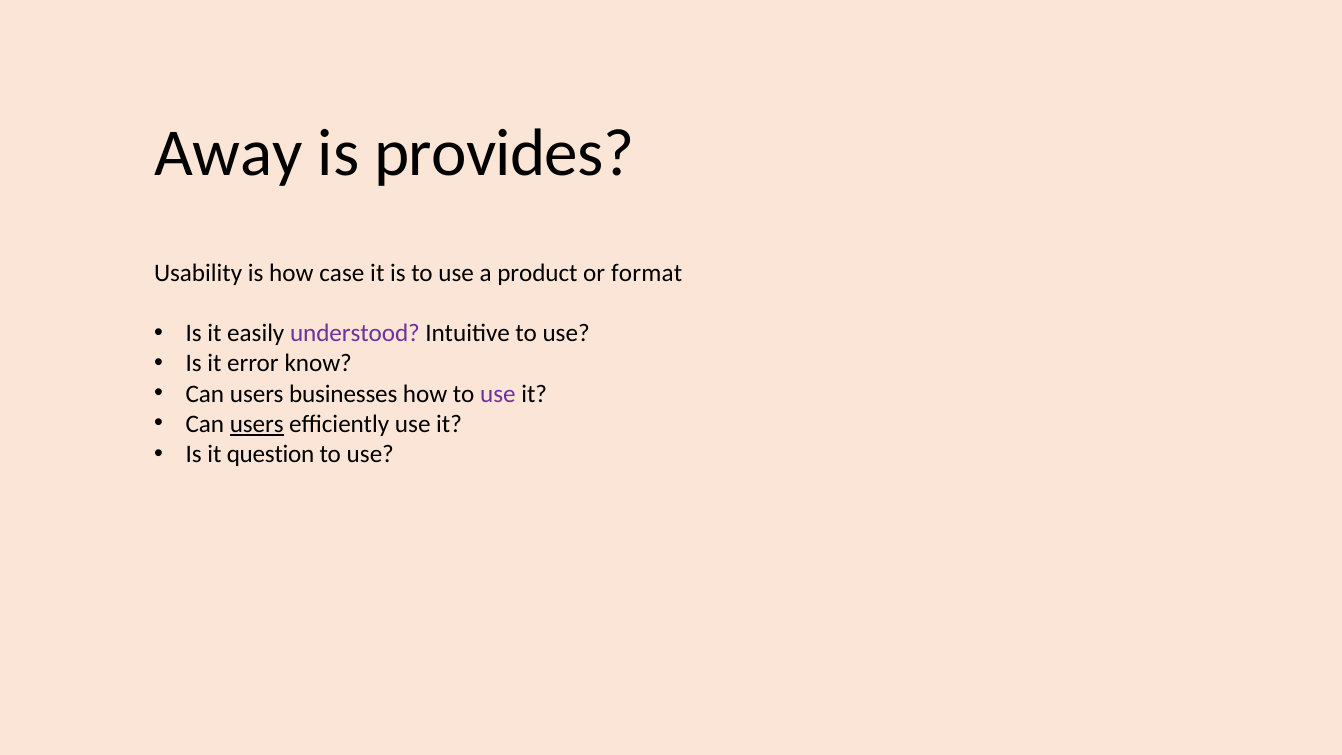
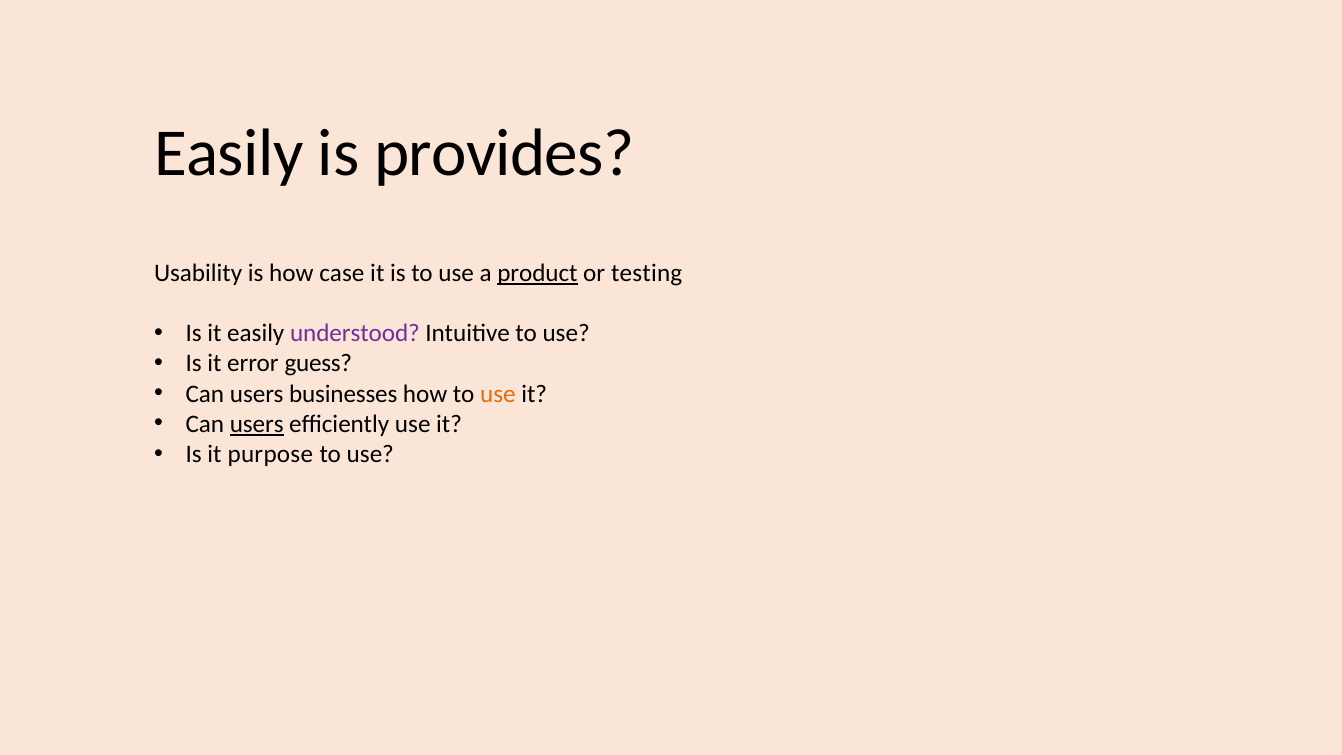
Away at (228, 154): Away -> Easily
product underline: none -> present
format: format -> testing
know: know -> guess
use at (498, 394) colour: purple -> orange
question: question -> purpose
